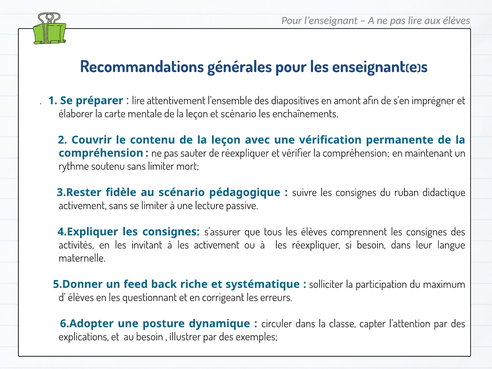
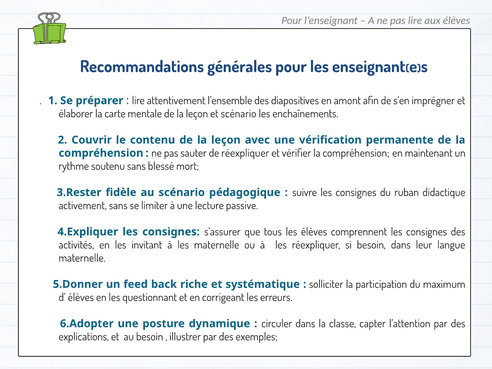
sans limiter: limiter -> blessé
les activement: activement -> maternelle
